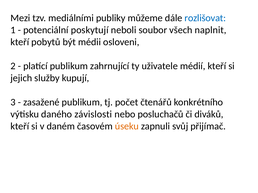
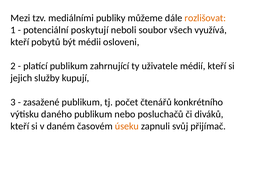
rozlišovat colour: blue -> orange
naplnit: naplnit -> využívá
daného závislosti: závislosti -> publikum
